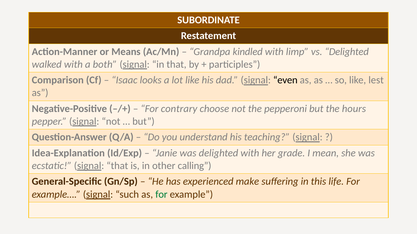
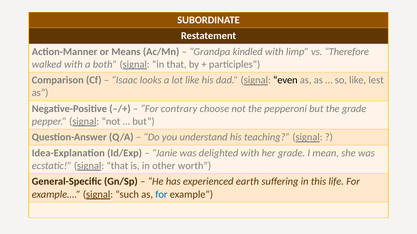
vs Delighted: Delighted -> Therefore
the hours: hours -> grade
calling: calling -> worth
make: make -> earth
for at (161, 195) colour: green -> blue
